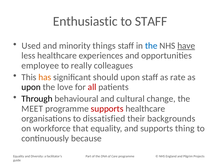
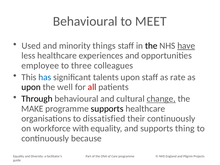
Enthusiastic at (85, 21): Enthusiastic -> Behavioural
to STAFF: STAFF -> MEET
the at (151, 46) colour: blue -> black
really: really -> three
has colour: orange -> blue
should: should -> talents
love: love -> well
change underline: none -> present
MEET: MEET -> MAKE
supports at (107, 109) colour: red -> black
their backgrounds: backgrounds -> continuously
that: that -> with
